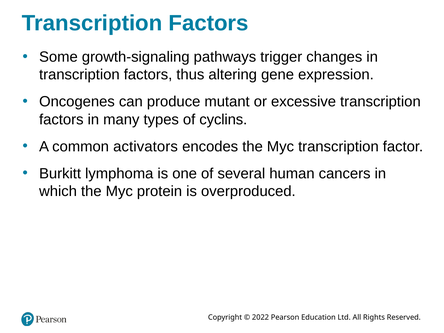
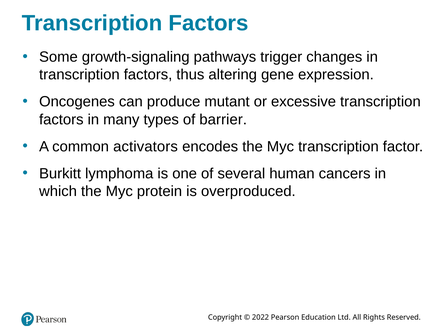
cyclins: cyclins -> barrier
